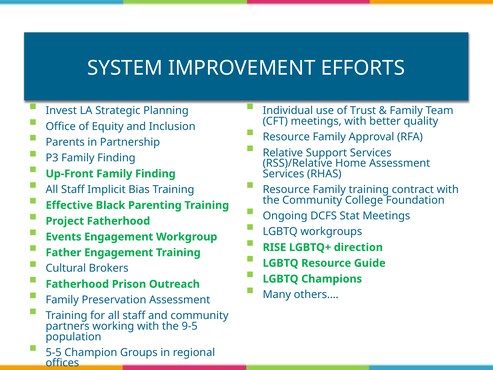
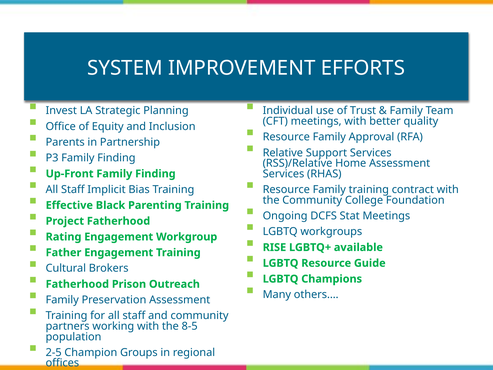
Events: Events -> Rating
direction: direction -> available
9-5: 9-5 -> 8-5
5-5: 5-5 -> 2-5
